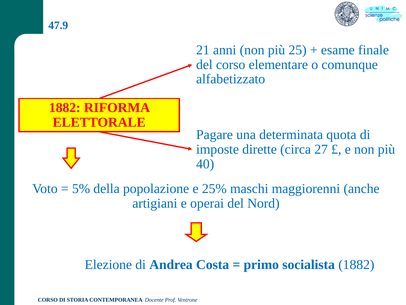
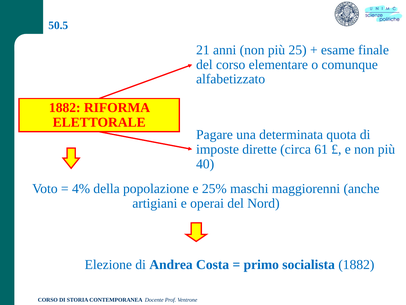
47.9: 47.9 -> 50.5
27: 27 -> 61
5%: 5% -> 4%
